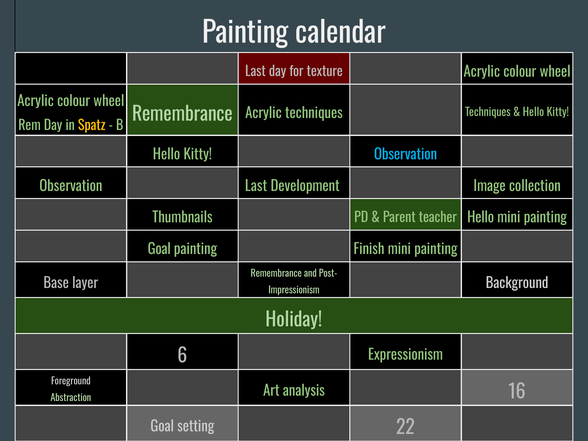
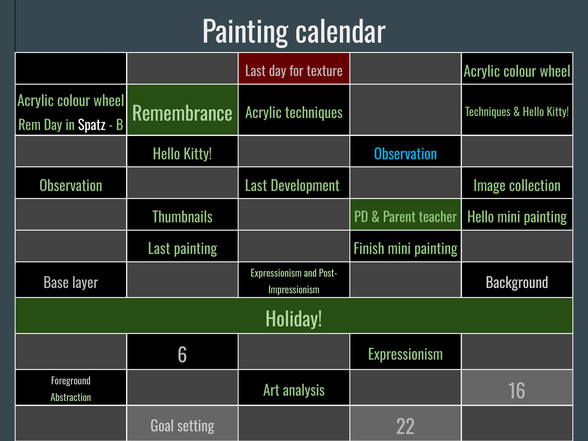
Spatz colour: yellow -> white
Goal at (159, 249): Goal -> Last
Remembrance at (276, 274): Remembrance -> Expressionism
